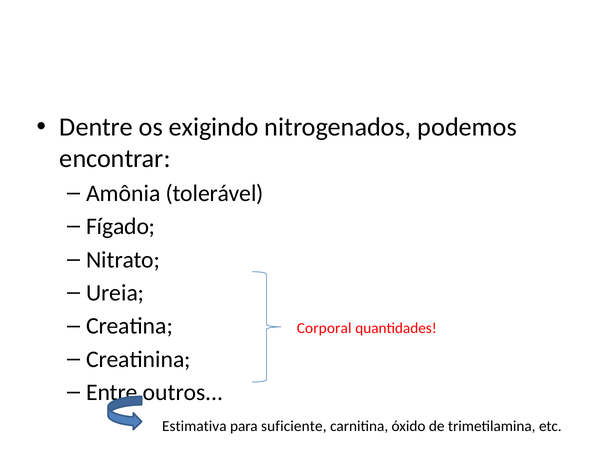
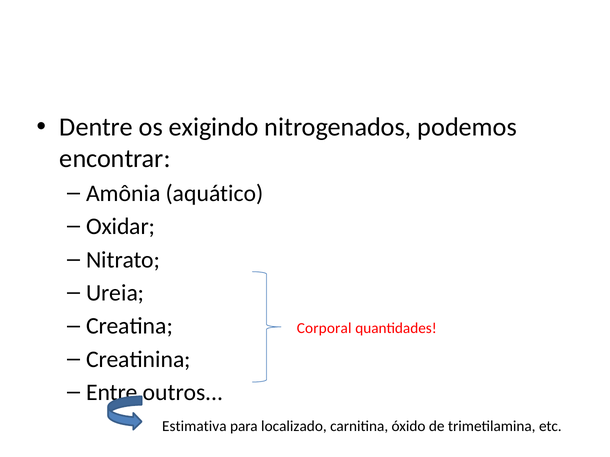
tolerável: tolerável -> aquático
Fígado: Fígado -> Oxidar
suficiente: suficiente -> localizado
